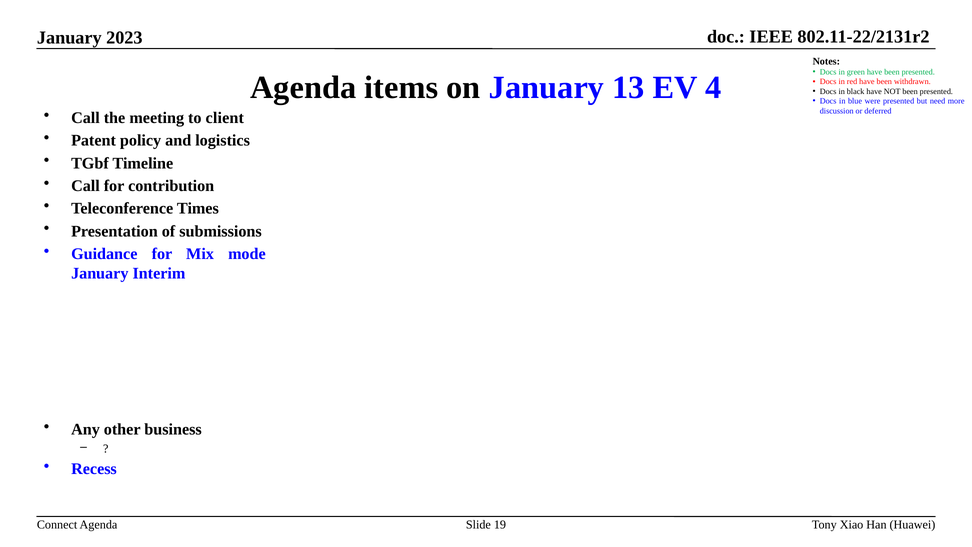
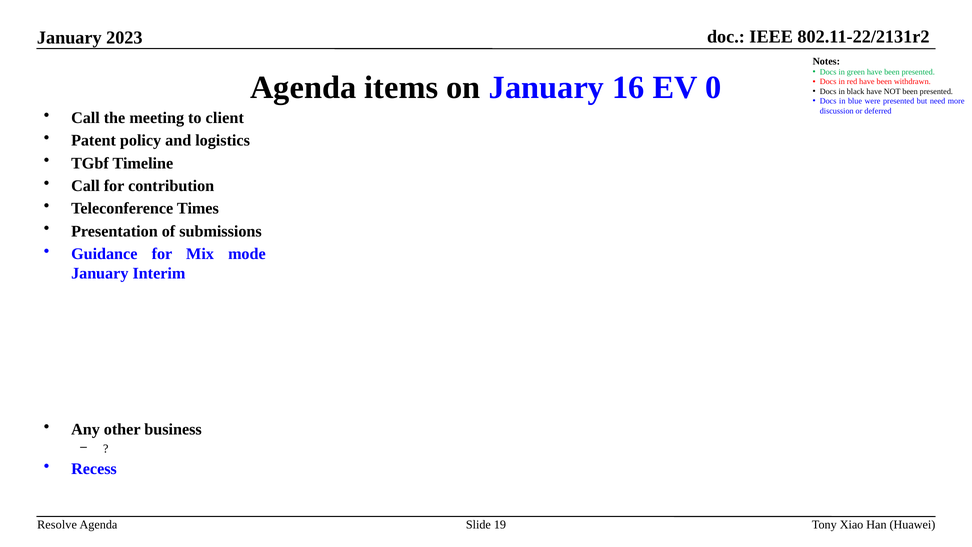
13: 13 -> 16
4: 4 -> 0
Connect: Connect -> Resolve
